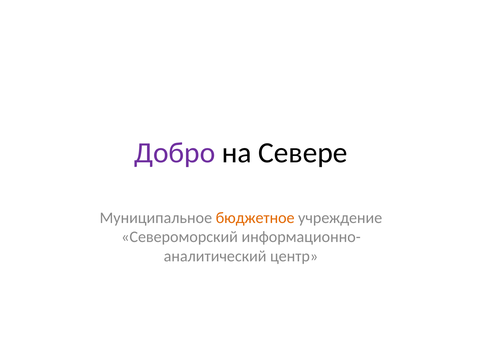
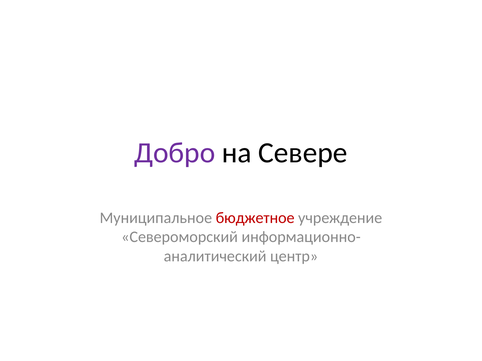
бюджетное colour: orange -> red
